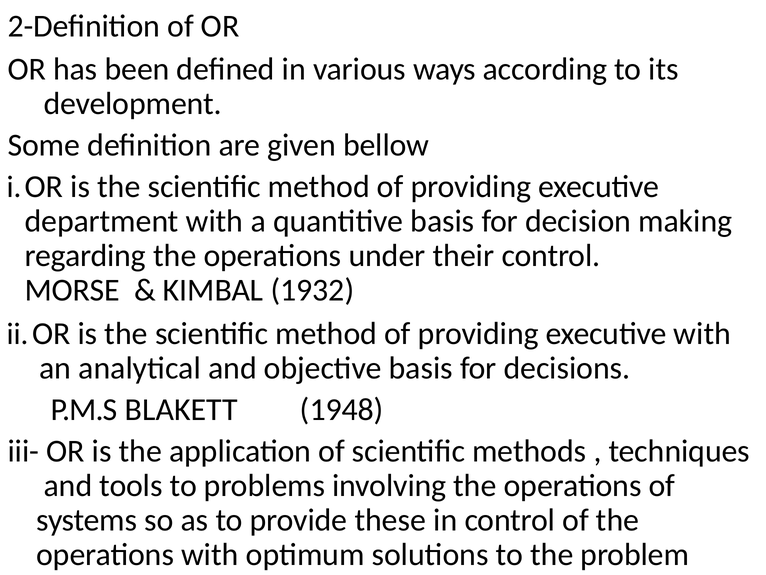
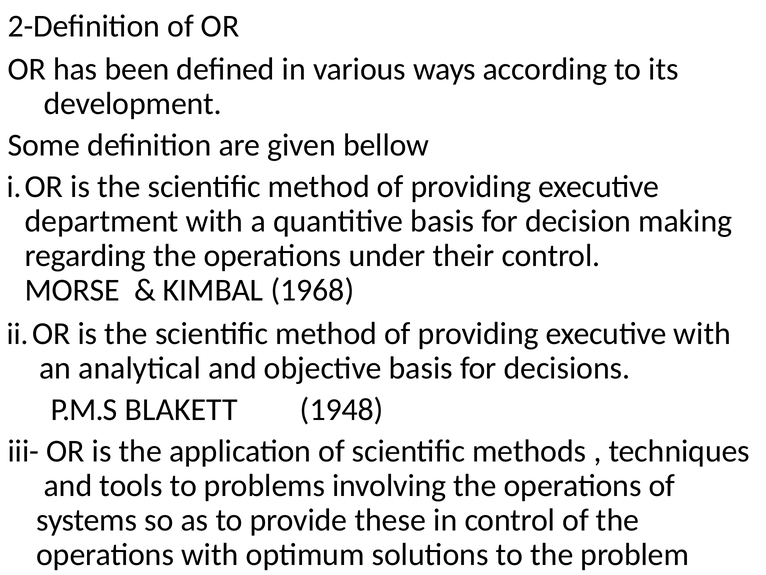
1932: 1932 -> 1968
